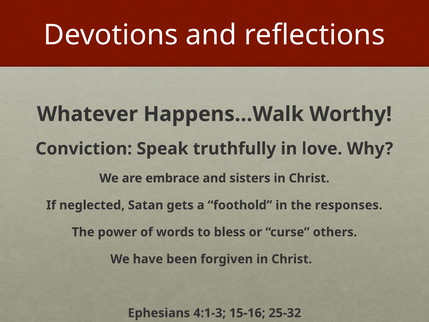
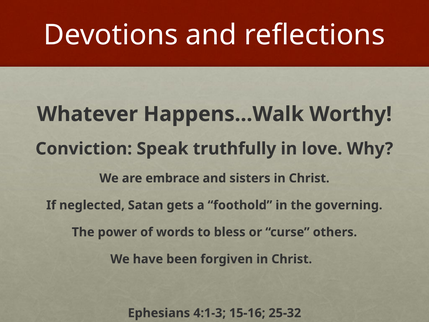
responses: responses -> governing
